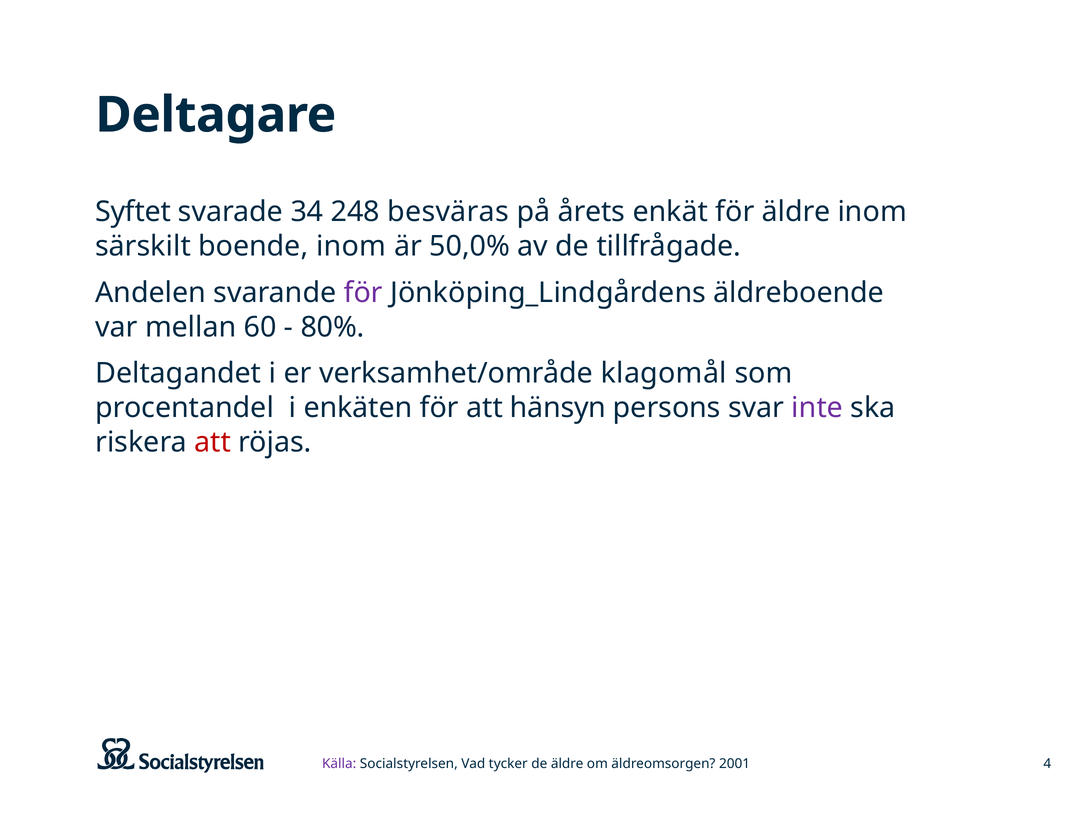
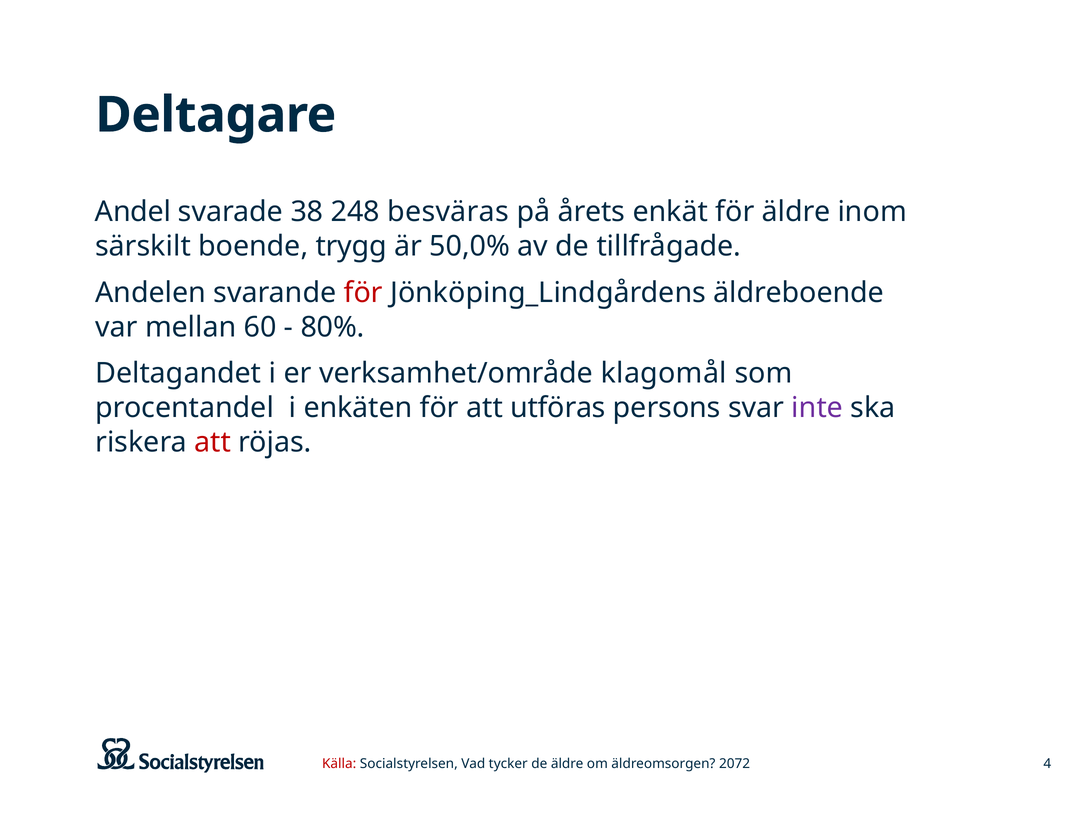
Syftet: Syftet -> Andel
34: 34 -> 38
boende inom: inom -> trygg
för at (363, 293) colour: purple -> red
hänsyn: hänsyn -> utföras
Källa colour: purple -> red
2001: 2001 -> 2072
